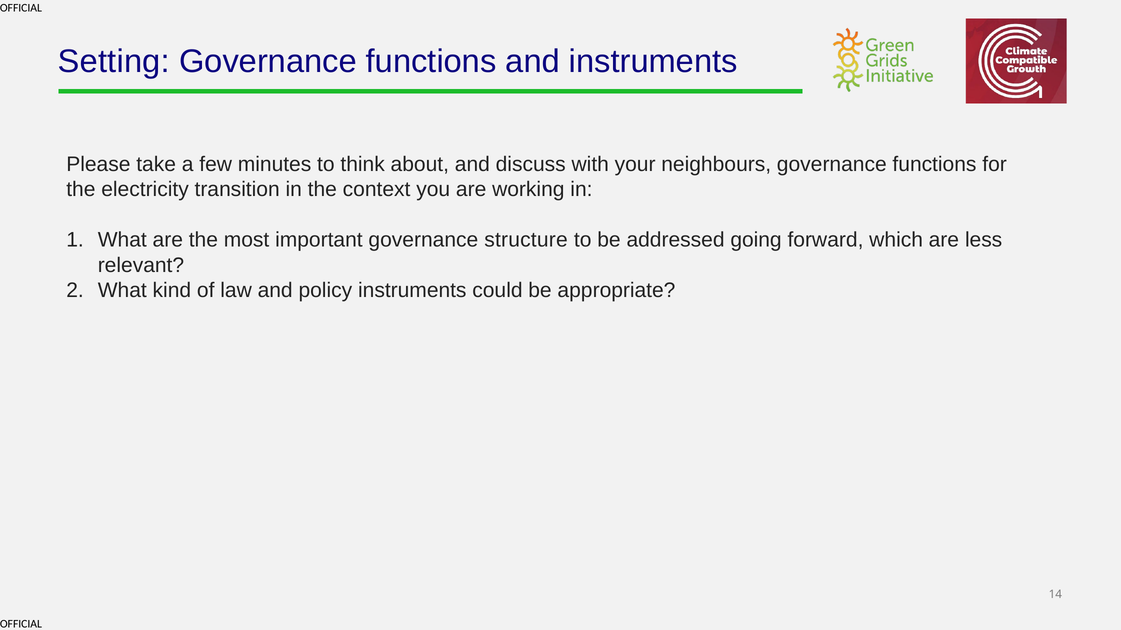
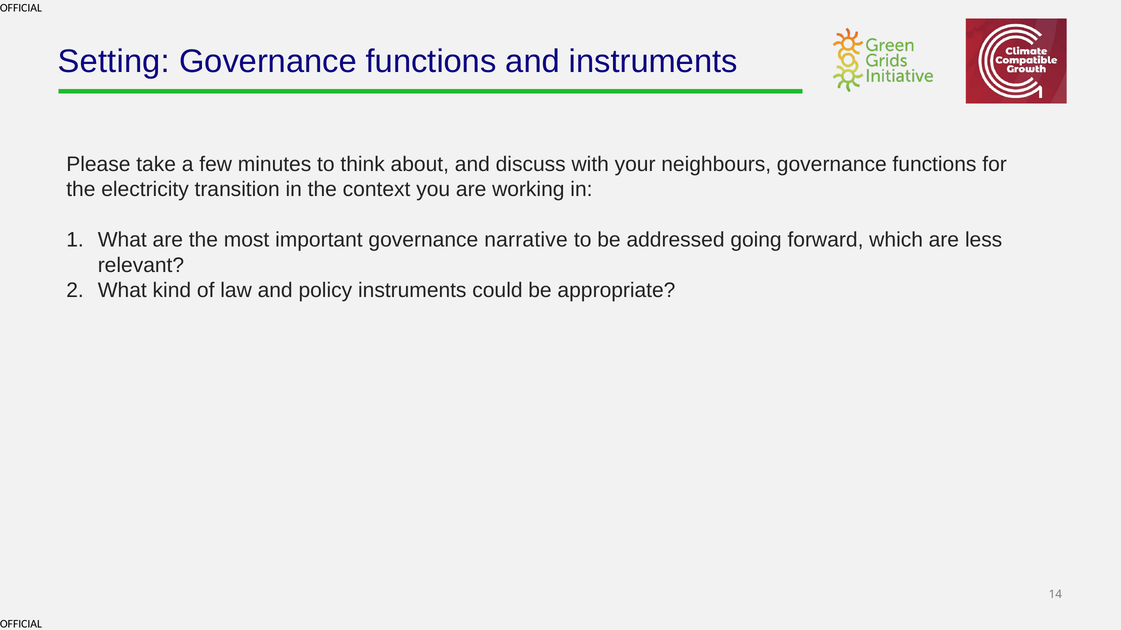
structure: structure -> narrative
